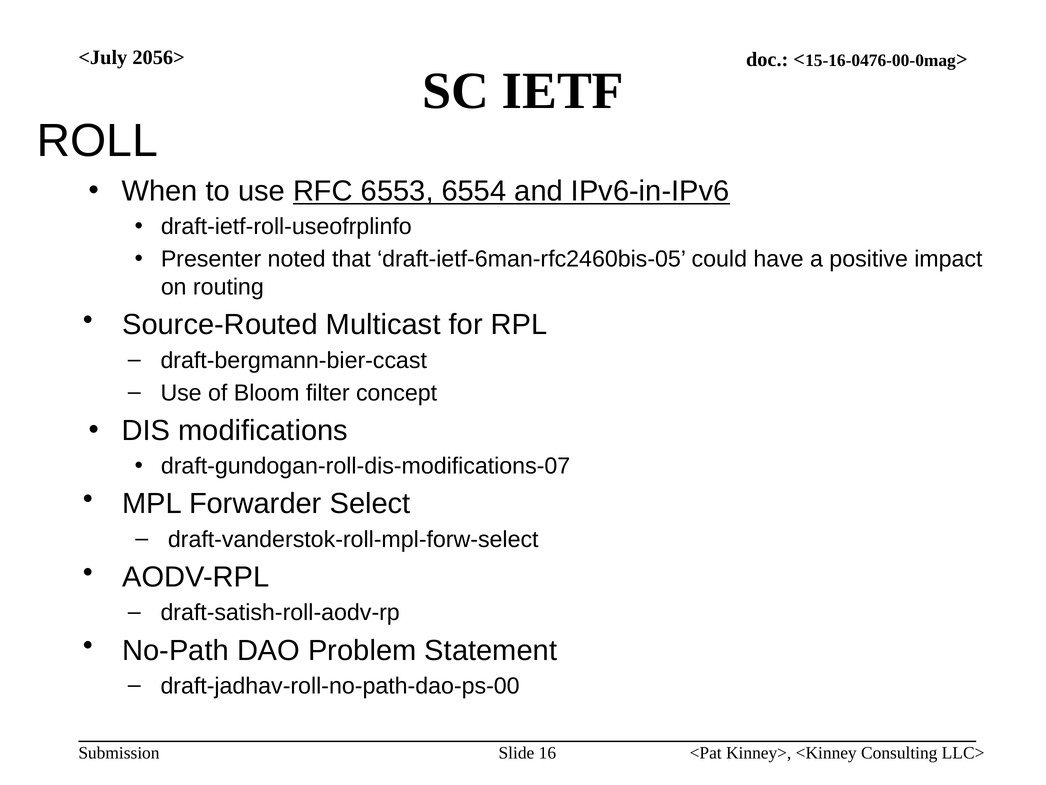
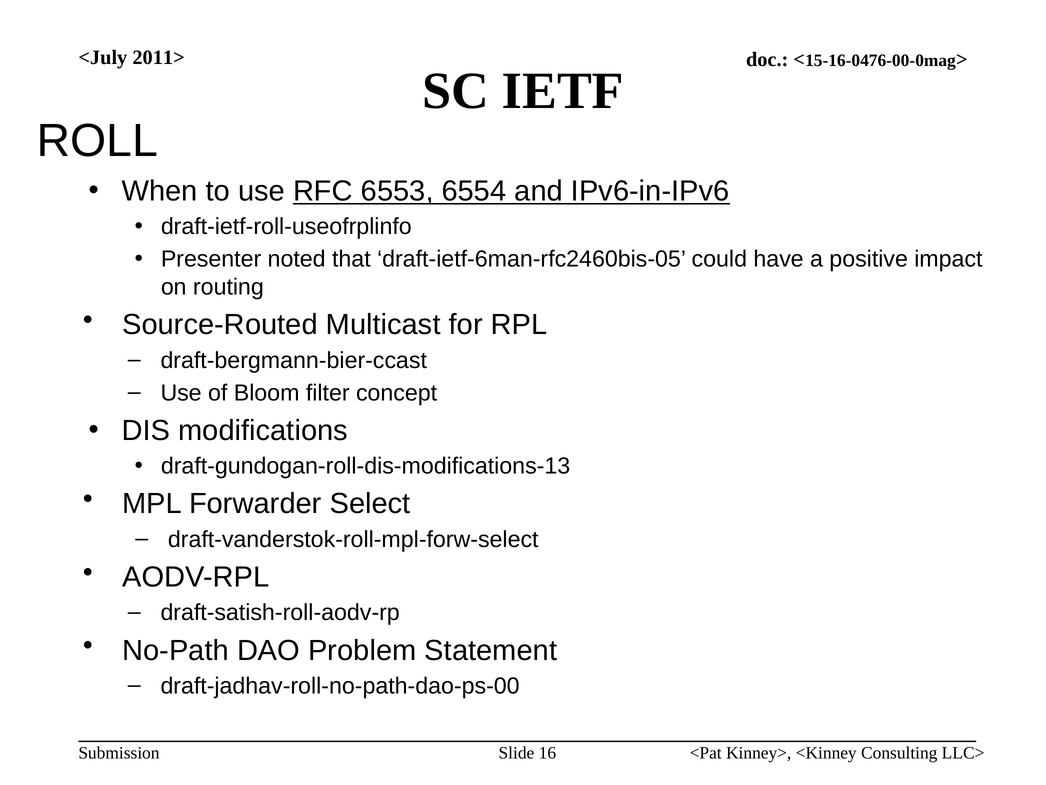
2056>: 2056> -> 2011>
draft-gundogan-roll-dis-modifications-07: draft-gundogan-roll-dis-modifications-07 -> draft-gundogan-roll-dis-modifications-13
